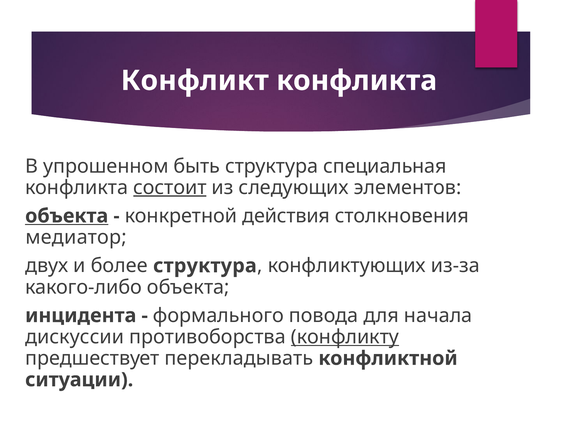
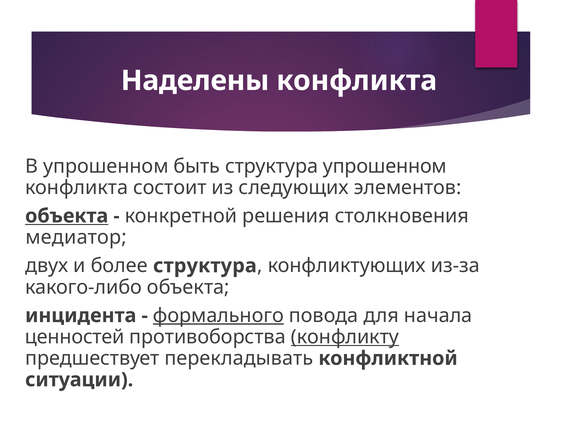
Конфликт: Конфликт -> Наделены
структура специальная: специальная -> упрошенном
состоит underline: present -> none
действия: действия -> решения
формального underline: none -> present
дискуссии: дискуссии -> ценностей
